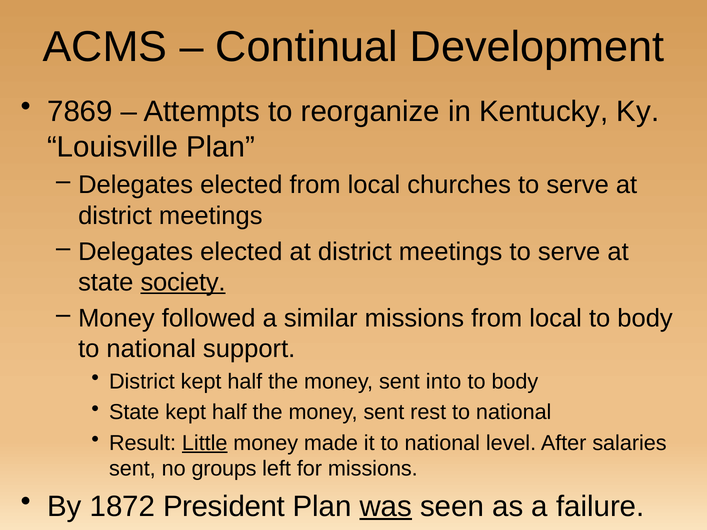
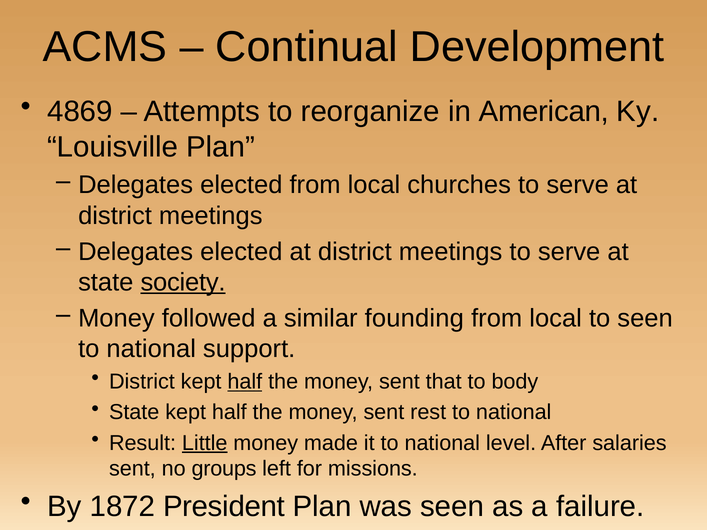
7869: 7869 -> 4869
Kentucky: Kentucky -> American
similar missions: missions -> founding
local to body: body -> seen
half at (245, 382) underline: none -> present
into: into -> that
was underline: present -> none
